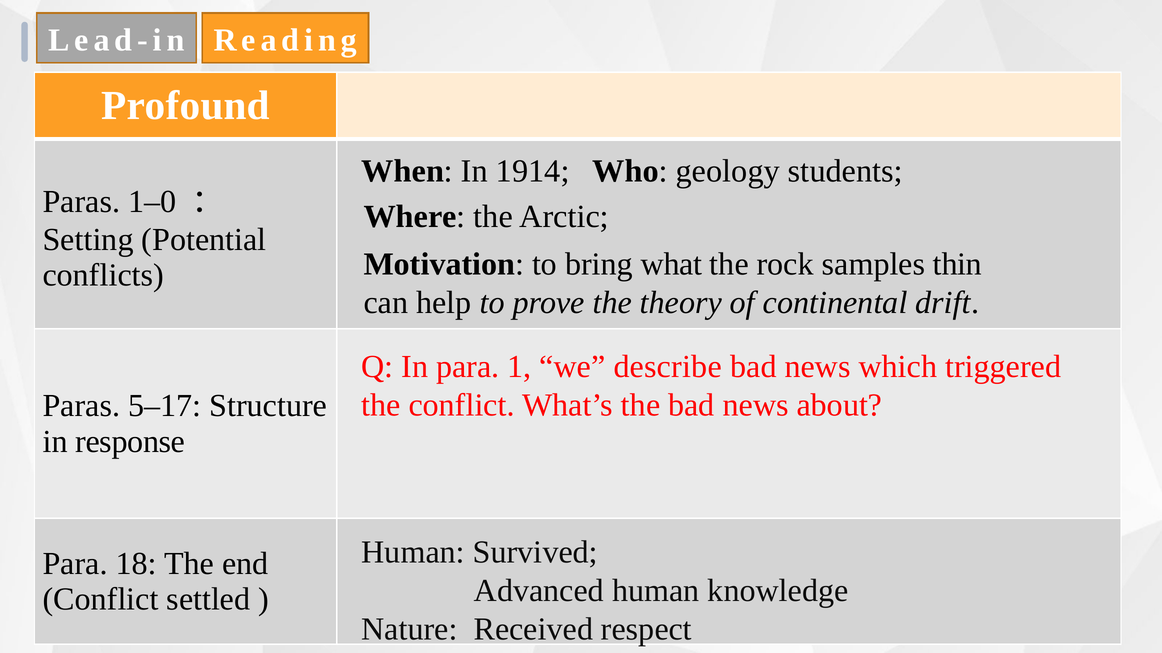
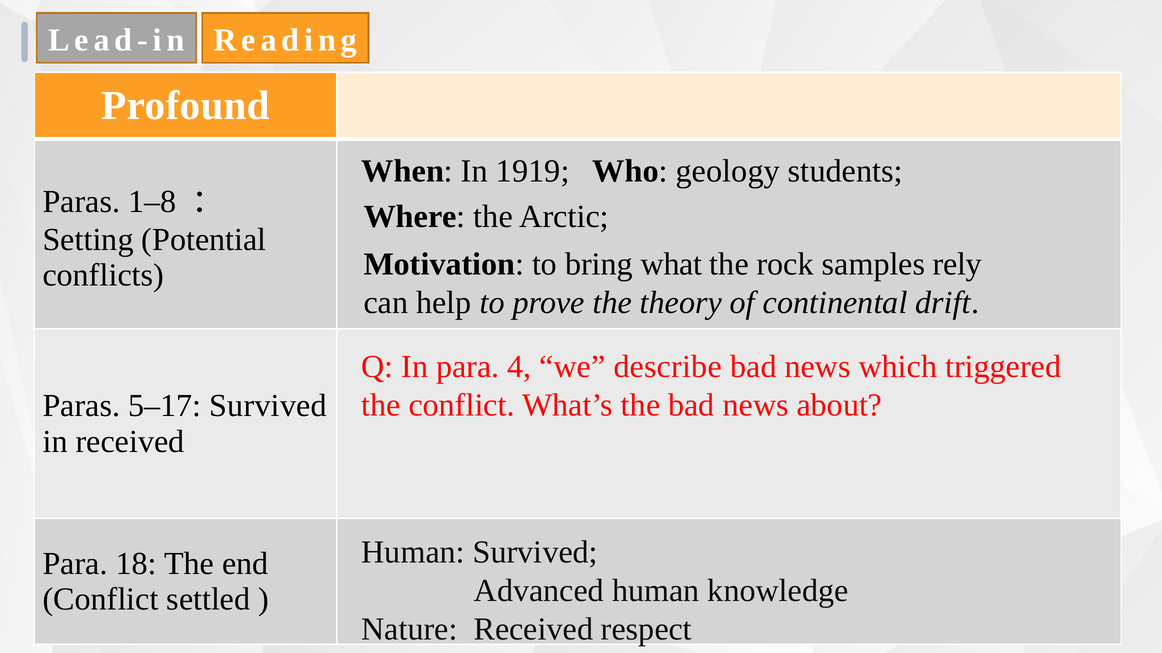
1914: 1914 -> 1919
1–0: 1–0 -> 1–8
thin: thin -> rely
1: 1 -> 4
5–17 Structure: Structure -> Survived
in response: response -> received
